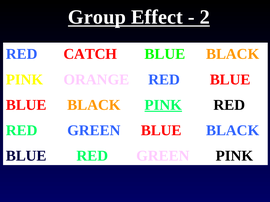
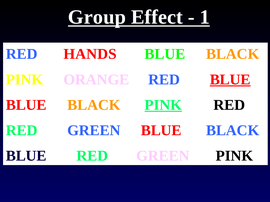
2: 2 -> 1
CATCH: CATCH -> HANDS
BLUE at (230, 80) underline: none -> present
